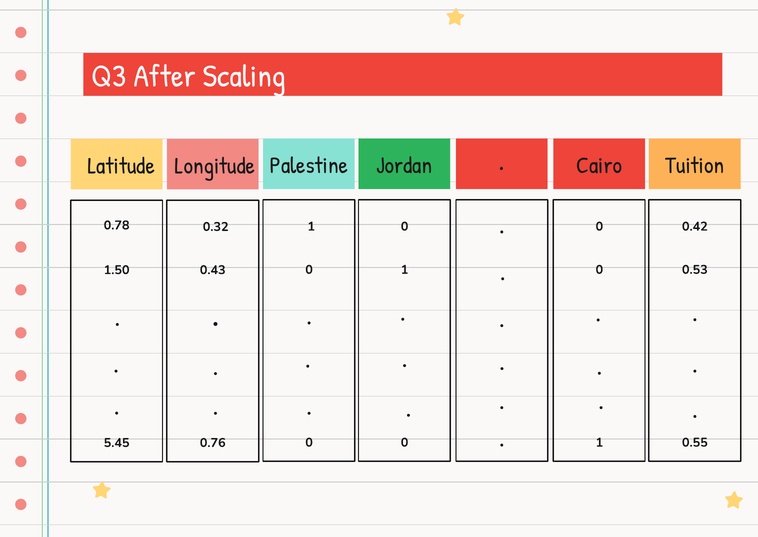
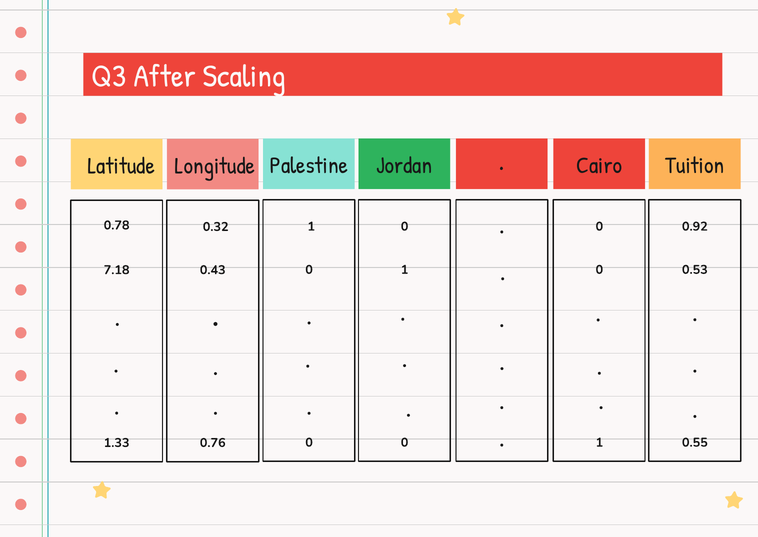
0.42: 0.42 -> 0.92
1.50: 1.50 -> 7.18
5.45: 5.45 -> 1.33
